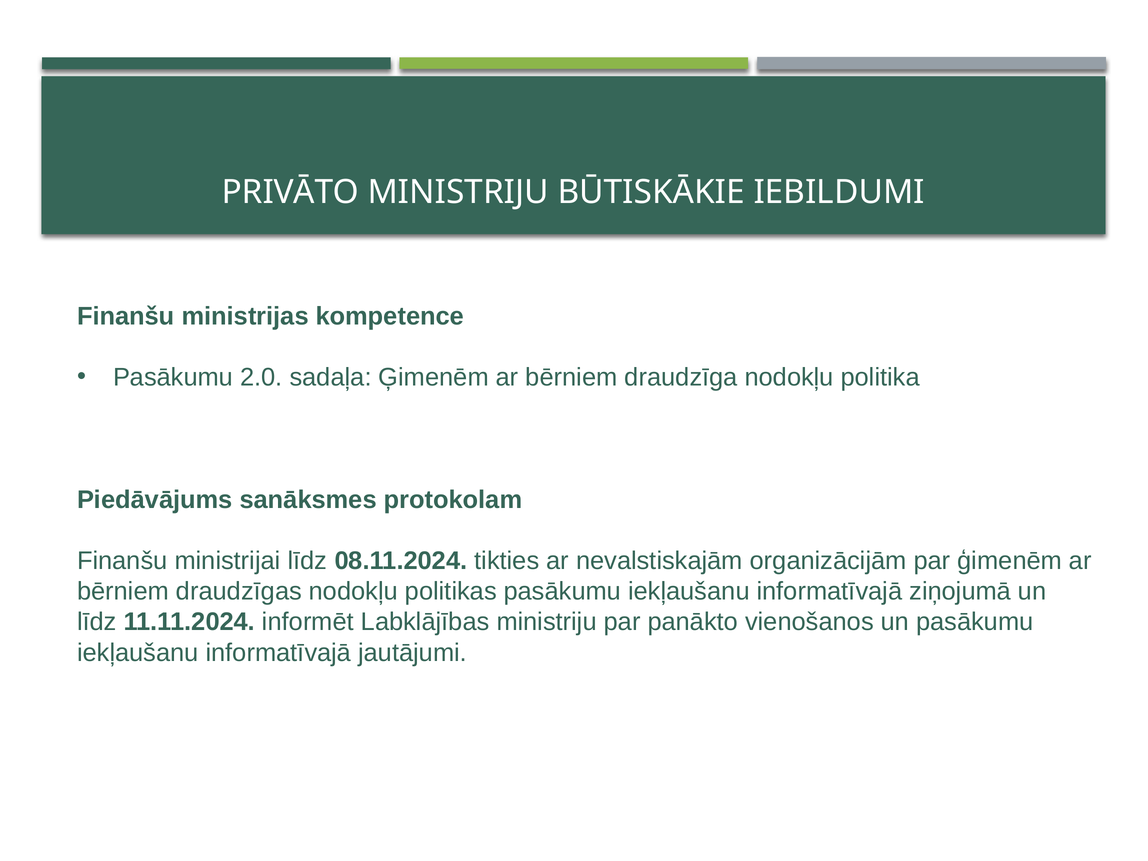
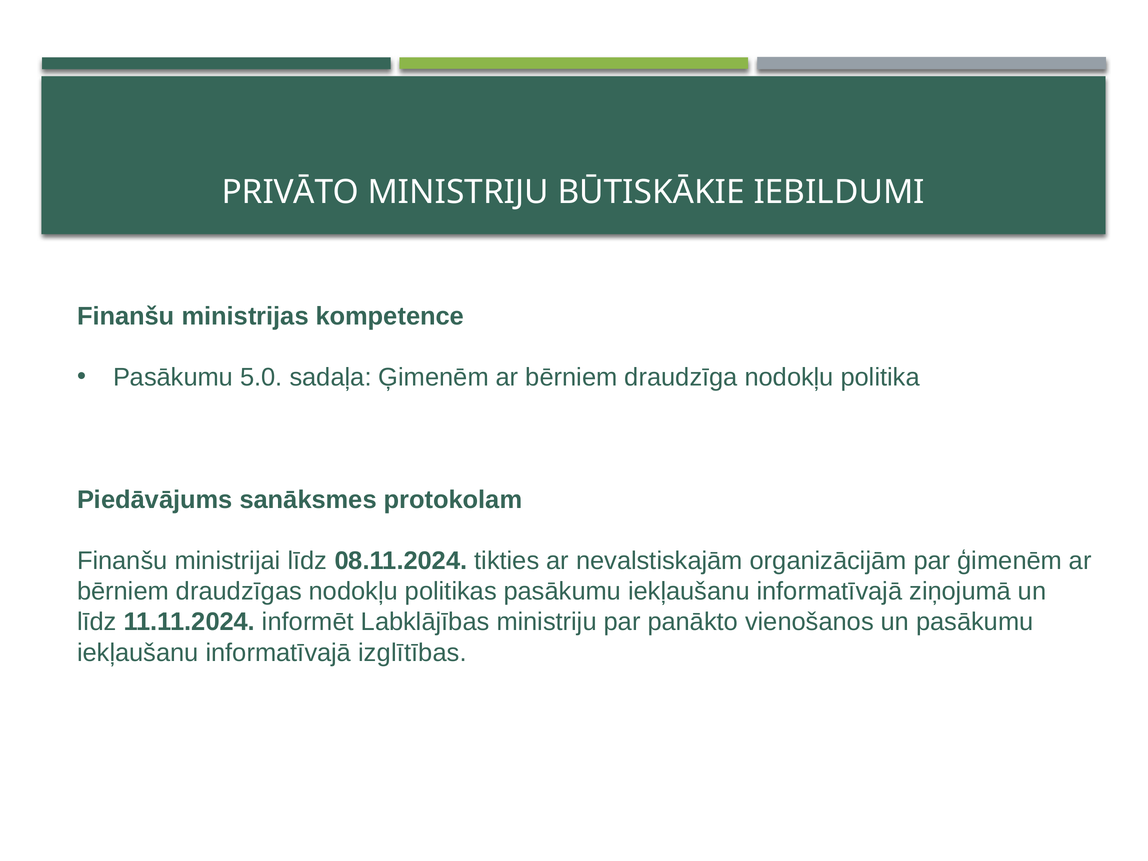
2.0: 2.0 -> 5.0
jautājumi: jautājumi -> izglītības
